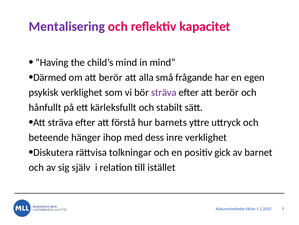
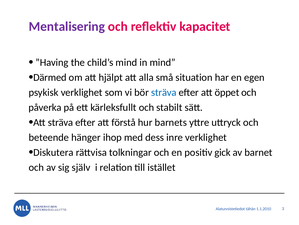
om att berör: berör -> hjälpt
frågande: frågande -> situation
sträva at (164, 92) colour: purple -> blue
efter att berör: berör -> öppet
hånfullt: hånfullt -> påverka
